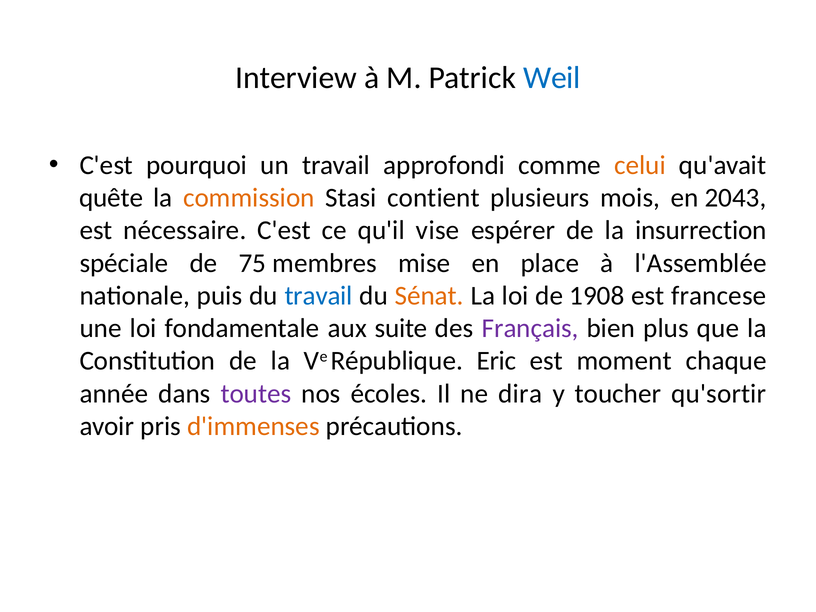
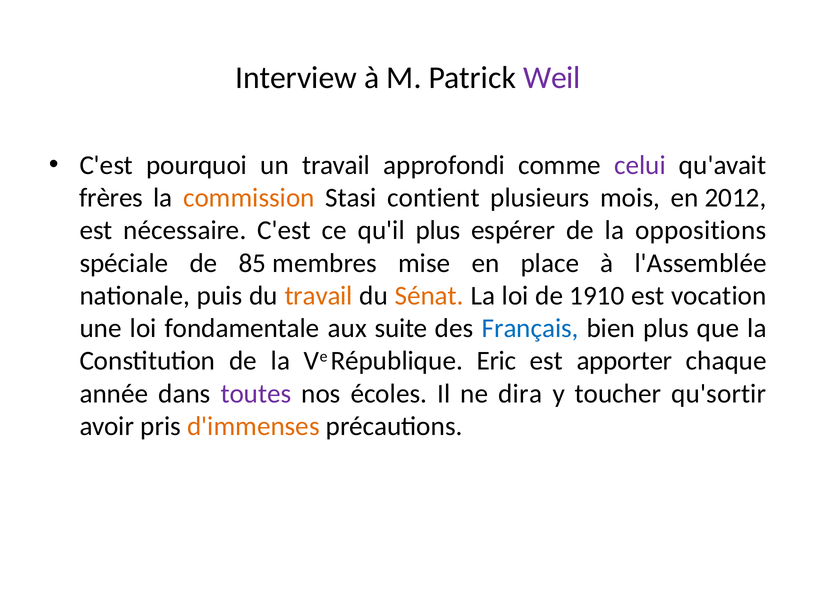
Weil colour: blue -> purple
celui colour: orange -> purple
quête: quête -> frères
2043: 2043 -> 2012
qu'il vise: vise -> plus
insurrection: insurrection -> oppositions
75: 75 -> 85
travail at (319, 296) colour: blue -> orange
1908: 1908 -> 1910
francese: francese -> vocation
Français colour: purple -> blue
moment: moment -> apporter
